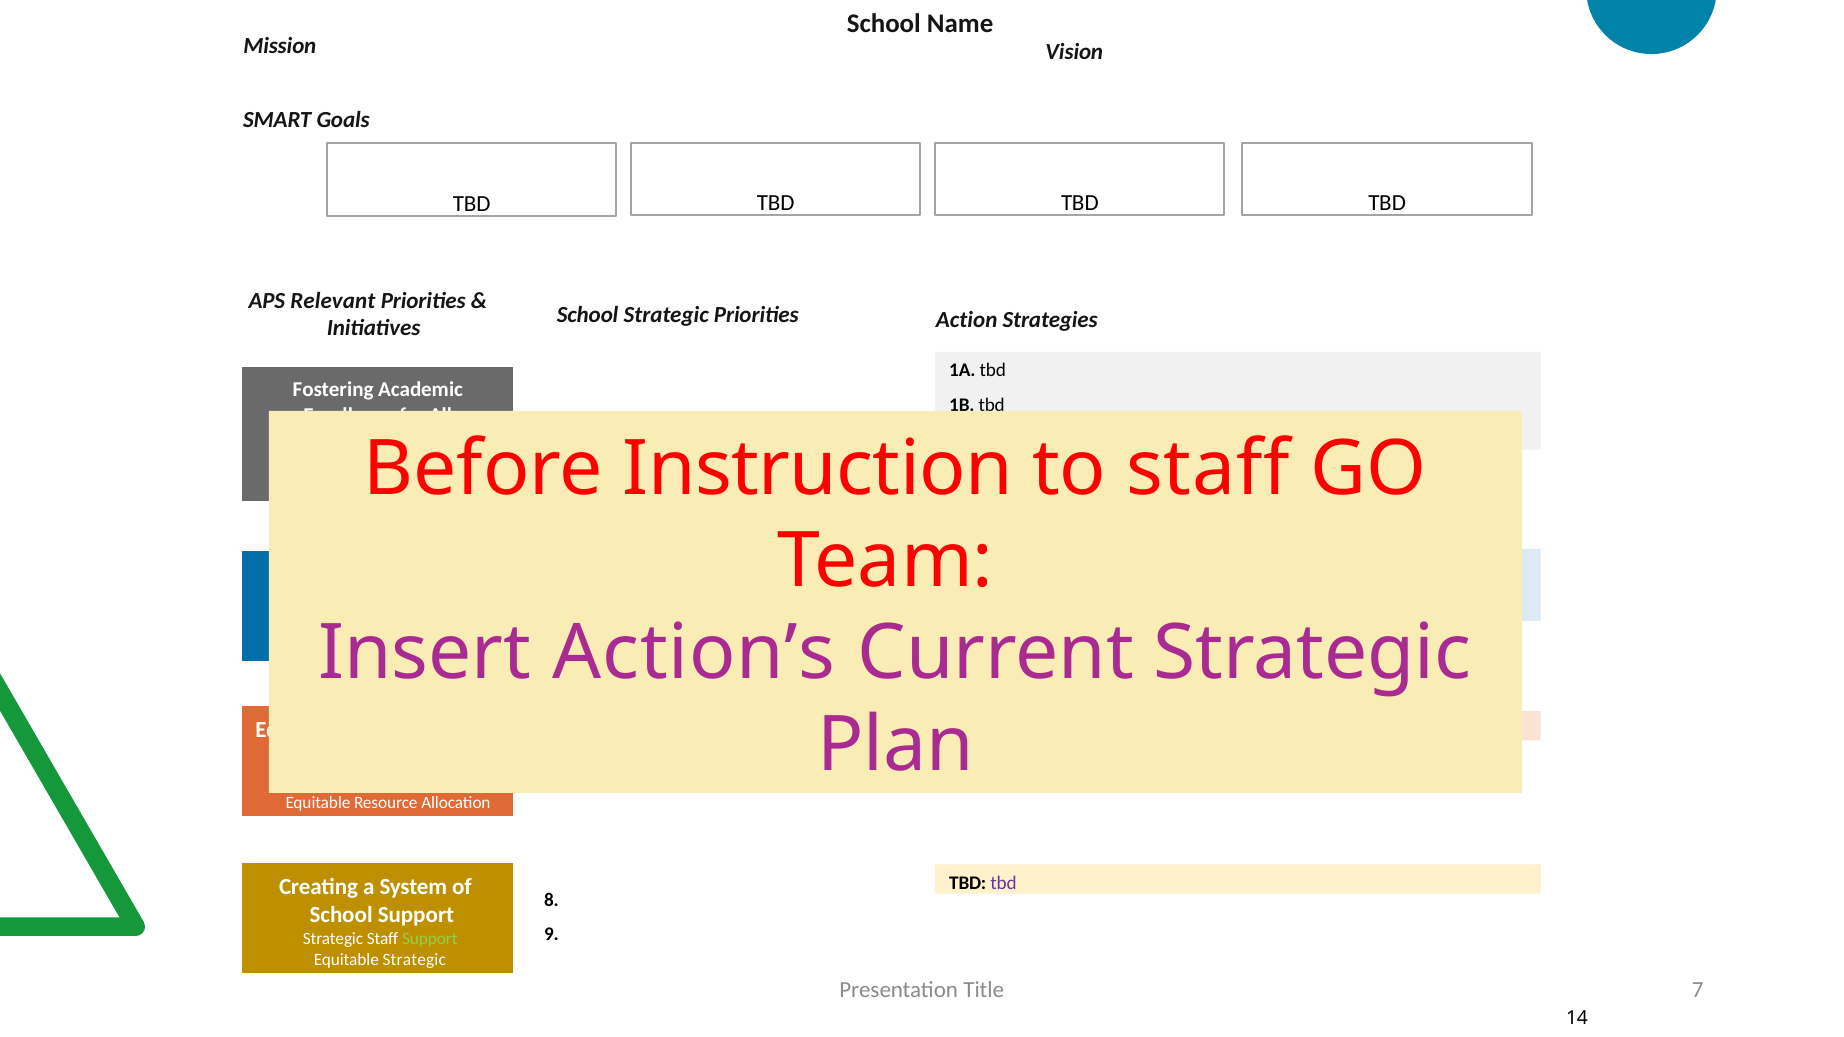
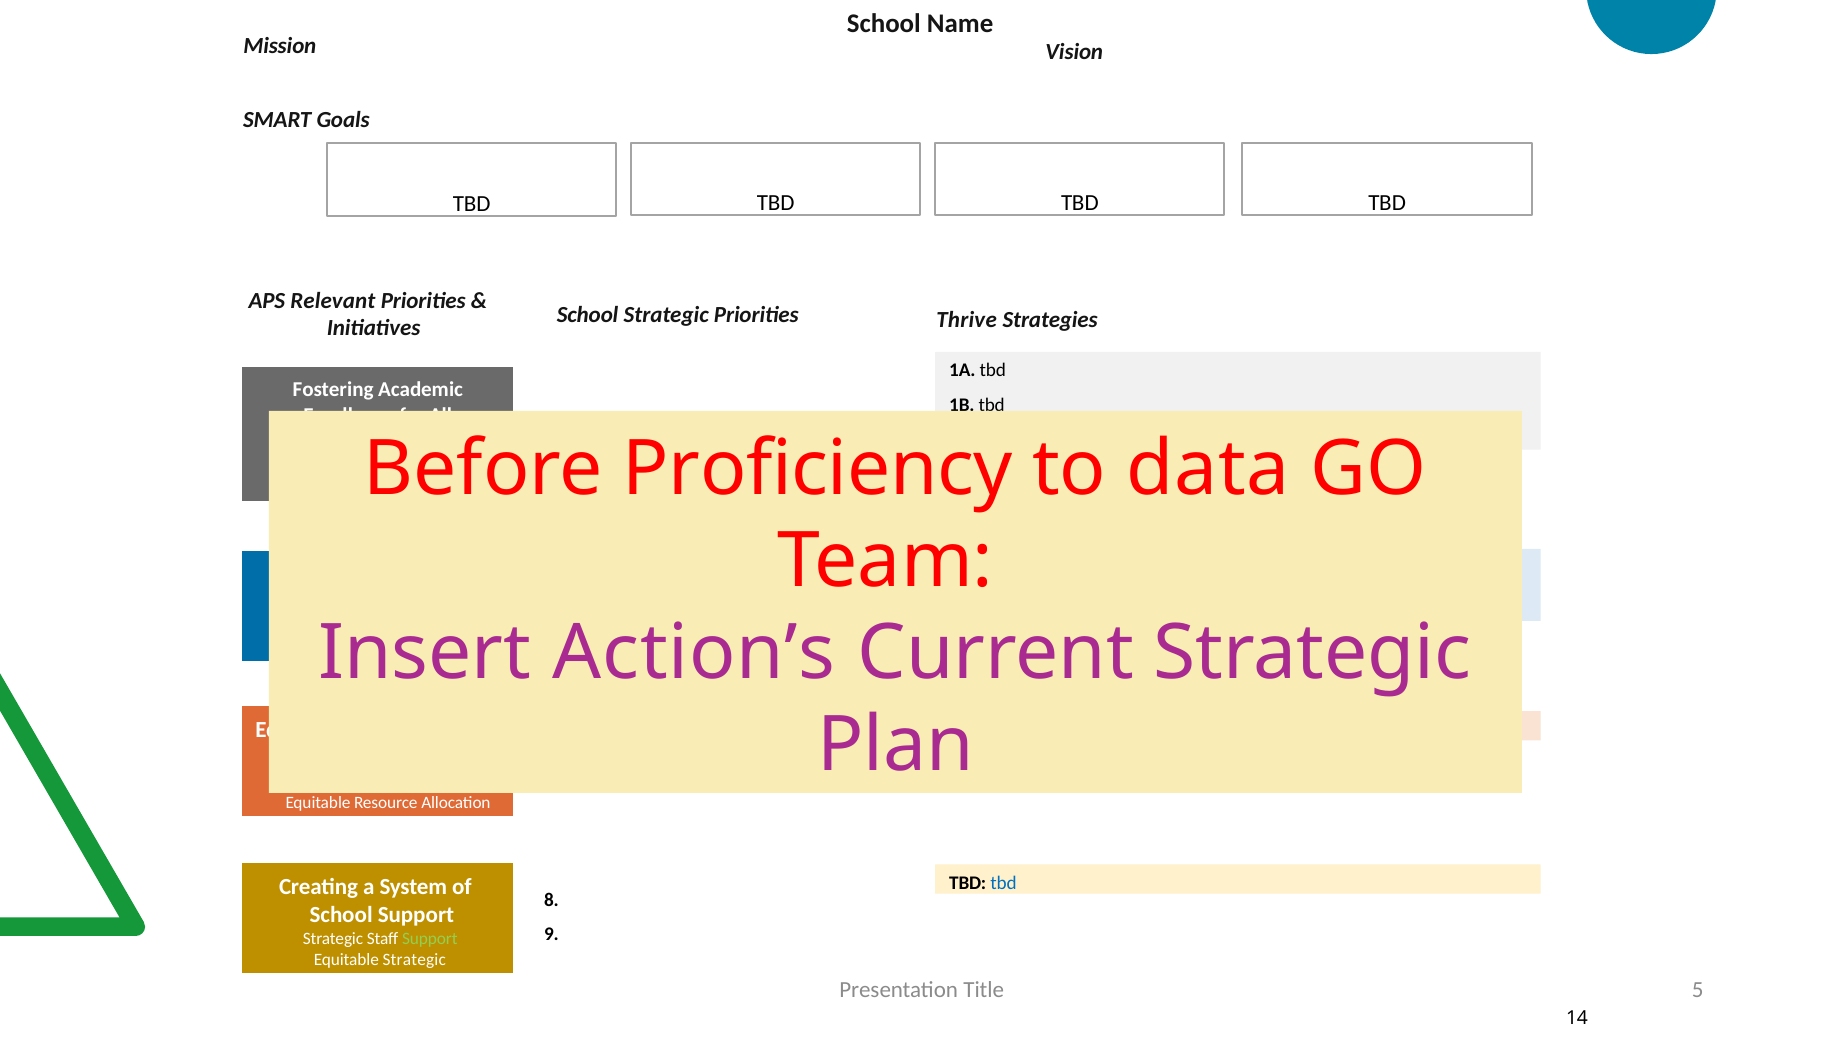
Action: Action -> Thrive
Instruction at (818, 469): Instruction -> Proficiency
to staff: staff -> data
tbd at (1004, 884) colour: purple -> blue
Title 7: 7 -> 5
